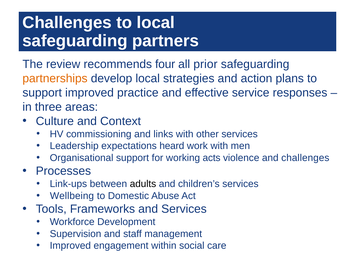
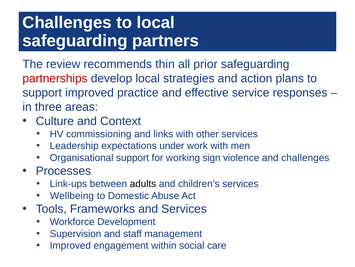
four: four -> thin
partnerships colour: orange -> red
heard: heard -> under
acts: acts -> sign
